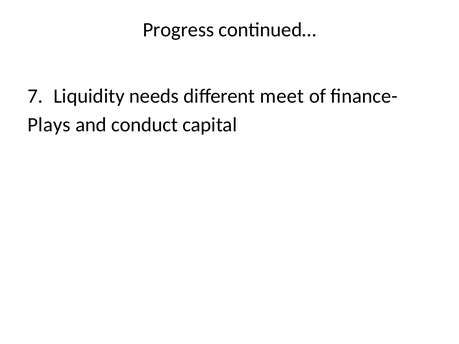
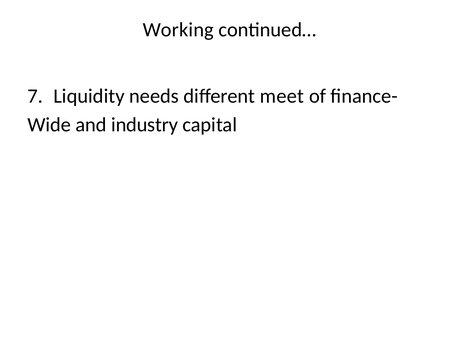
Progress: Progress -> Working
Plays: Plays -> Wide
conduct: conduct -> industry
